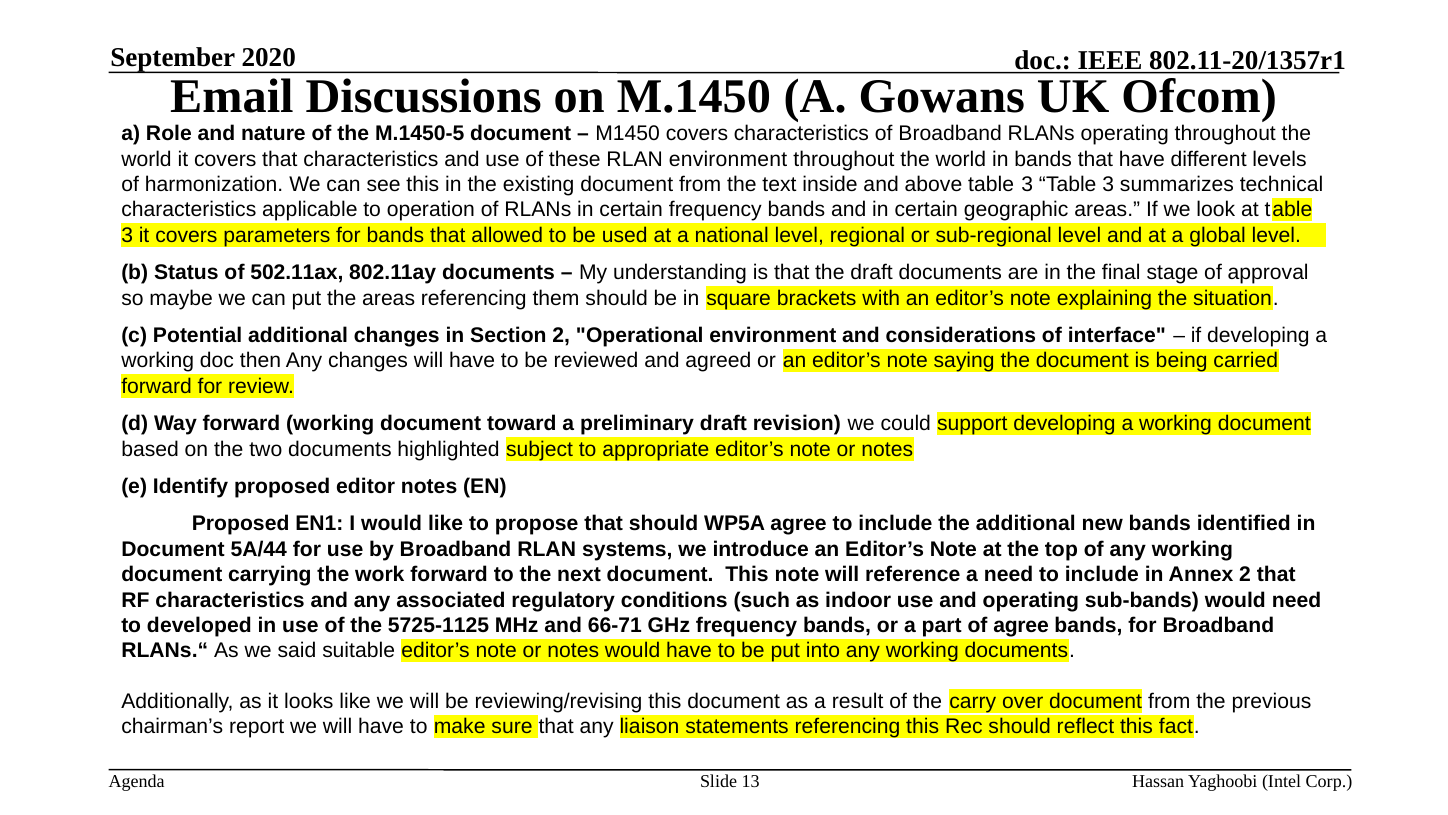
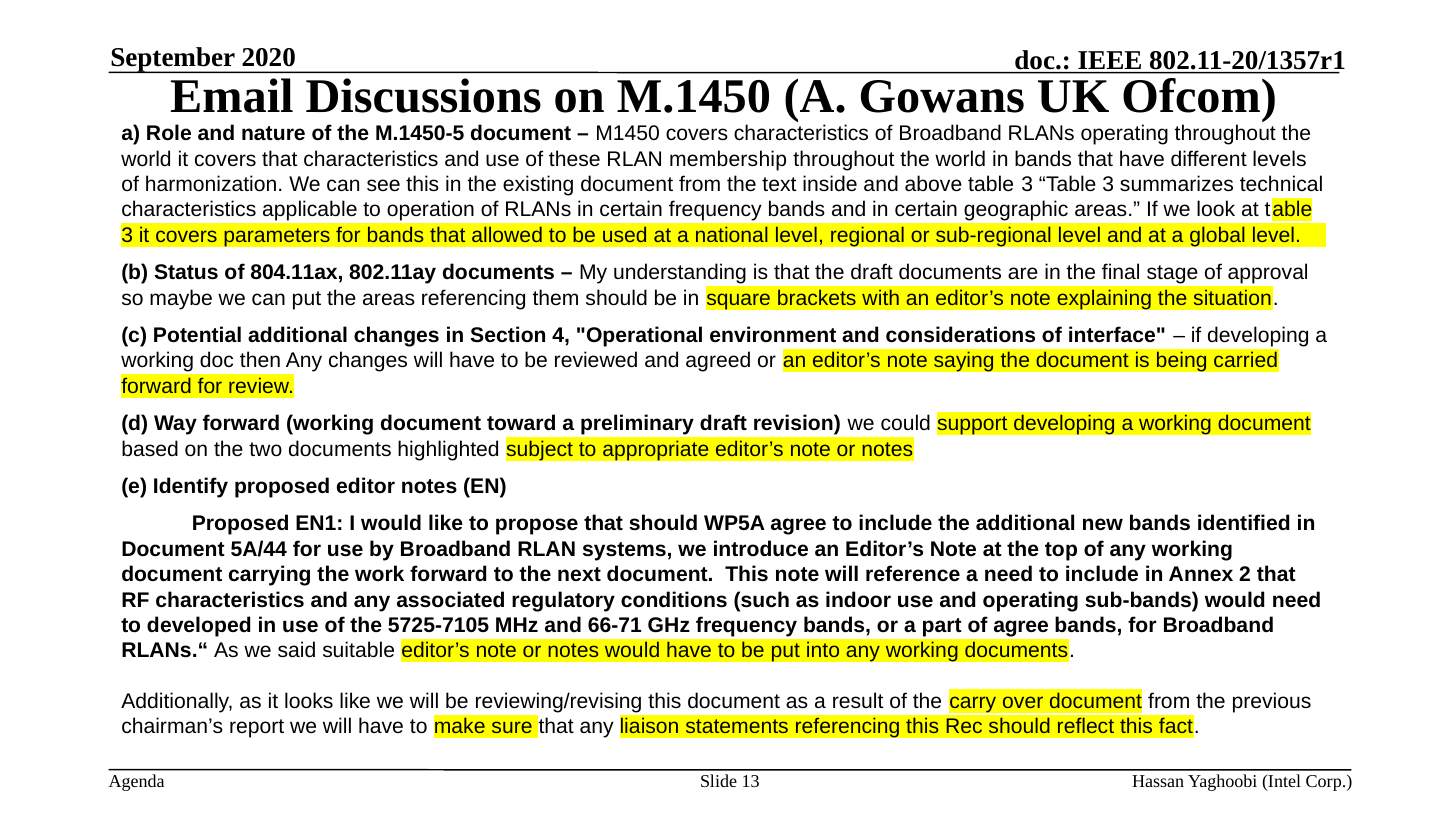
RLAN environment: environment -> membership
502.11ax: 502.11ax -> 804.11ax
Section 2: 2 -> 4
5725-1125: 5725-1125 -> 5725-7105
